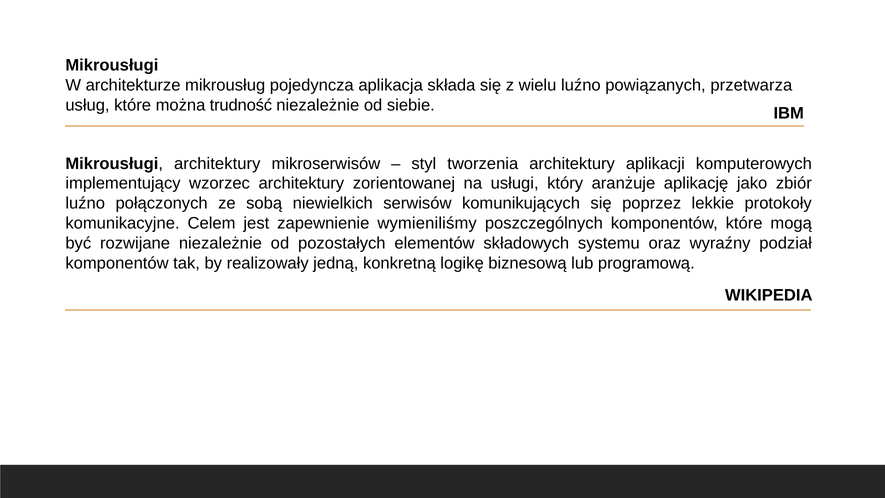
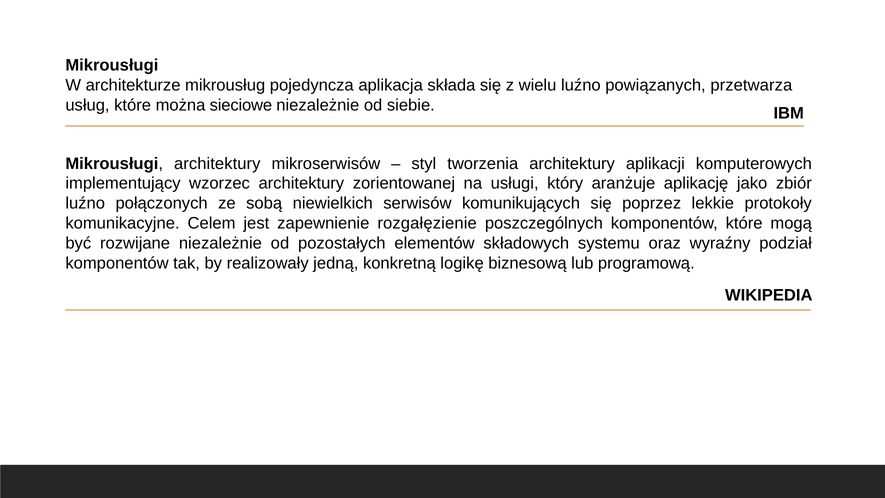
trudność: trudność -> sieciowe
wymieniliśmy: wymieniliśmy -> rozgałęzienie
